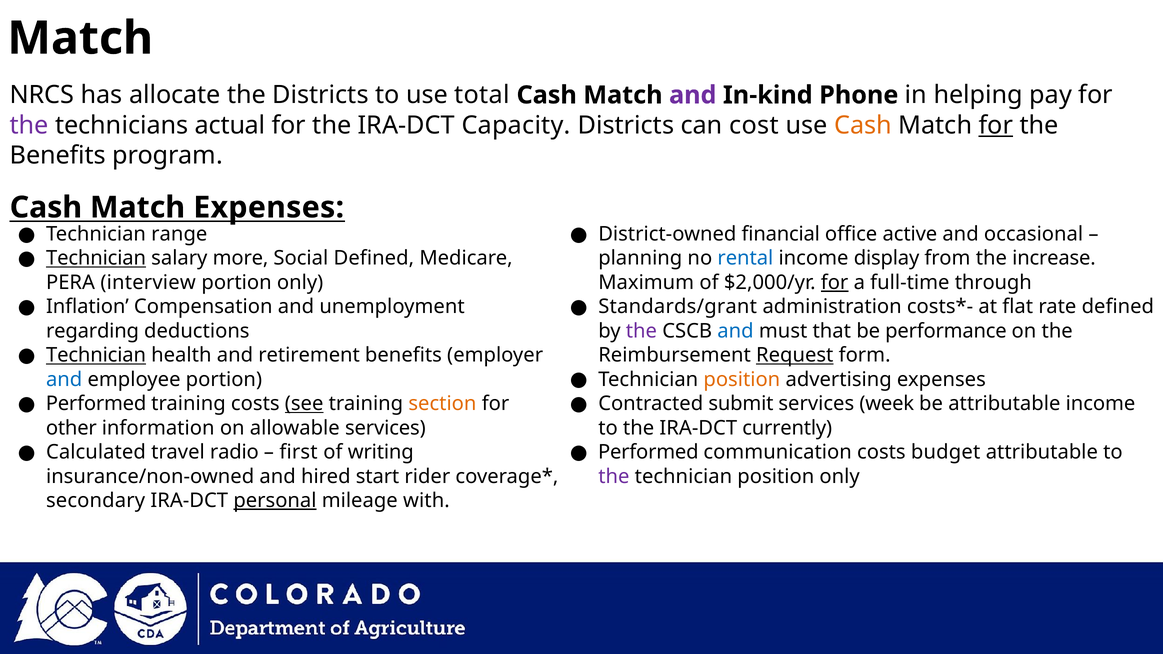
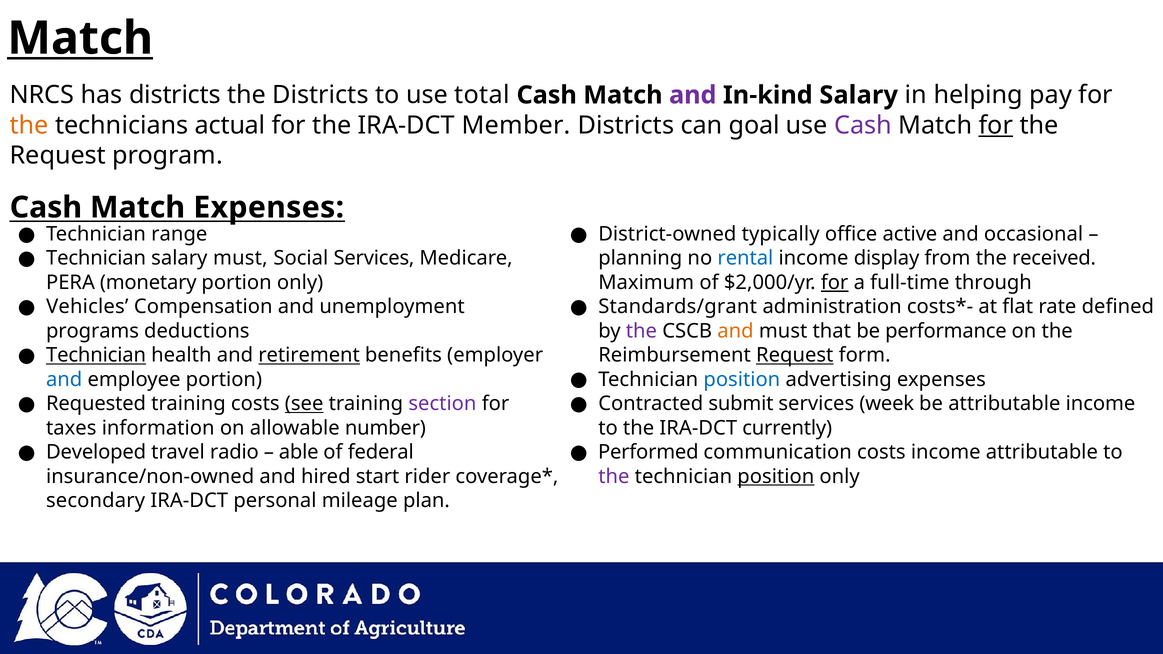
Match at (80, 38) underline: none -> present
has allocate: allocate -> districts
In-kind Phone: Phone -> Salary
the at (29, 125) colour: purple -> orange
Capacity: Capacity -> Member
cost: cost -> goal
Cash at (863, 125) colour: orange -> purple
Benefits at (58, 156): Benefits -> Request
financial: financial -> typically
Technician at (96, 258) underline: present -> none
salary more: more -> must
Social Defined: Defined -> Services
increase: increase -> received
interview: interview -> monetary
Inflation: Inflation -> Vehicles
regarding: regarding -> programs
and at (735, 331) colour: blue -> orange
retirement underline: none -> present
position at (742, 380) colour: orange -> blue
Performed at (96, 404): Performed -> Requested
section colour: orange -> purple
other: other -> taxes
allowable services: services -> number
Calculated: Calculated -> Developed
first: first -> able
writing: writing -> federal
costs budget: budget -> income
position at (776, 477) underline: none -> present
personal underline: present -> none
with: with -> plan
